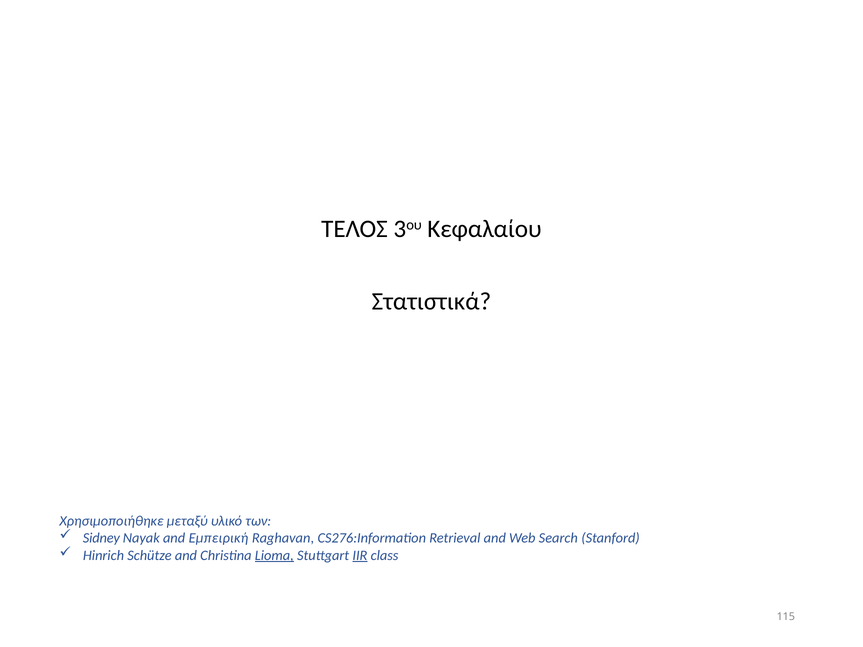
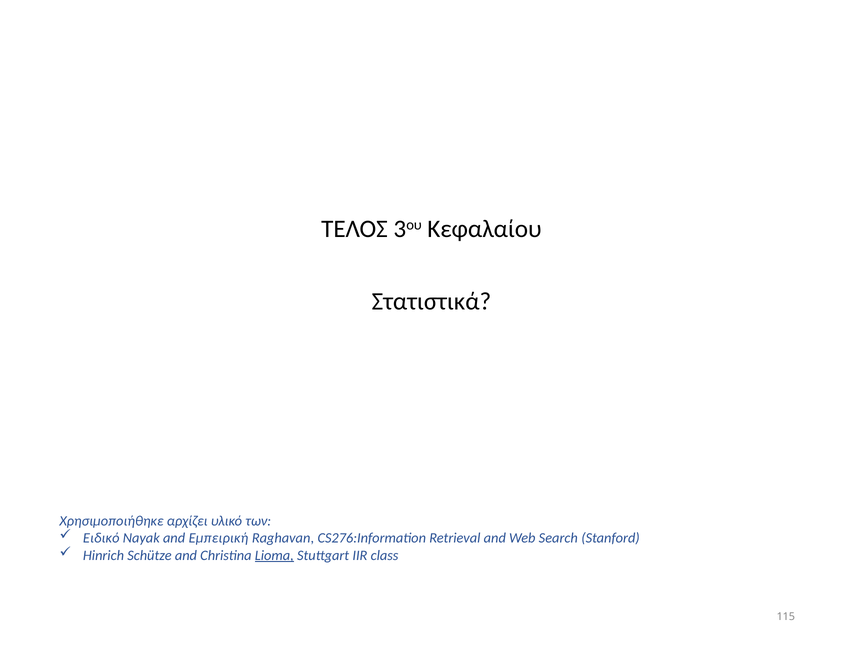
μεταξύ: μεταξύ -> αρχίζει
Sidney: Sidney -> Ειδικό
IIR underline: present -> none
